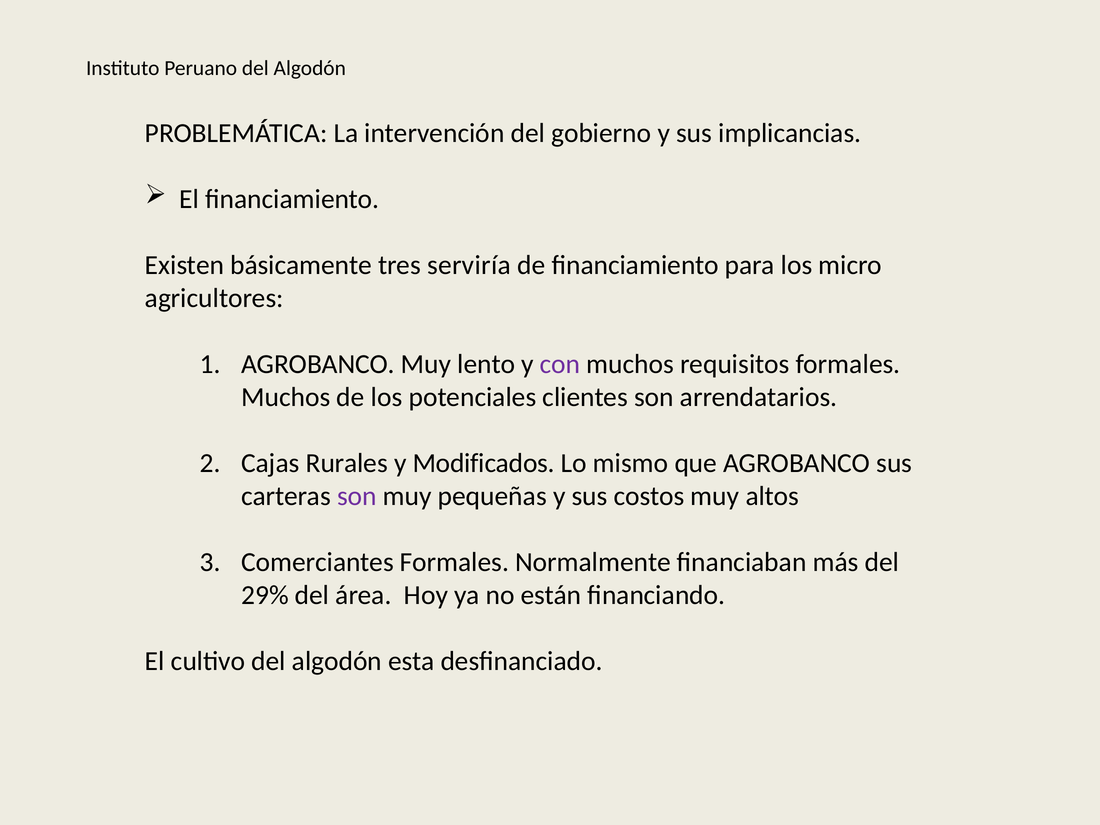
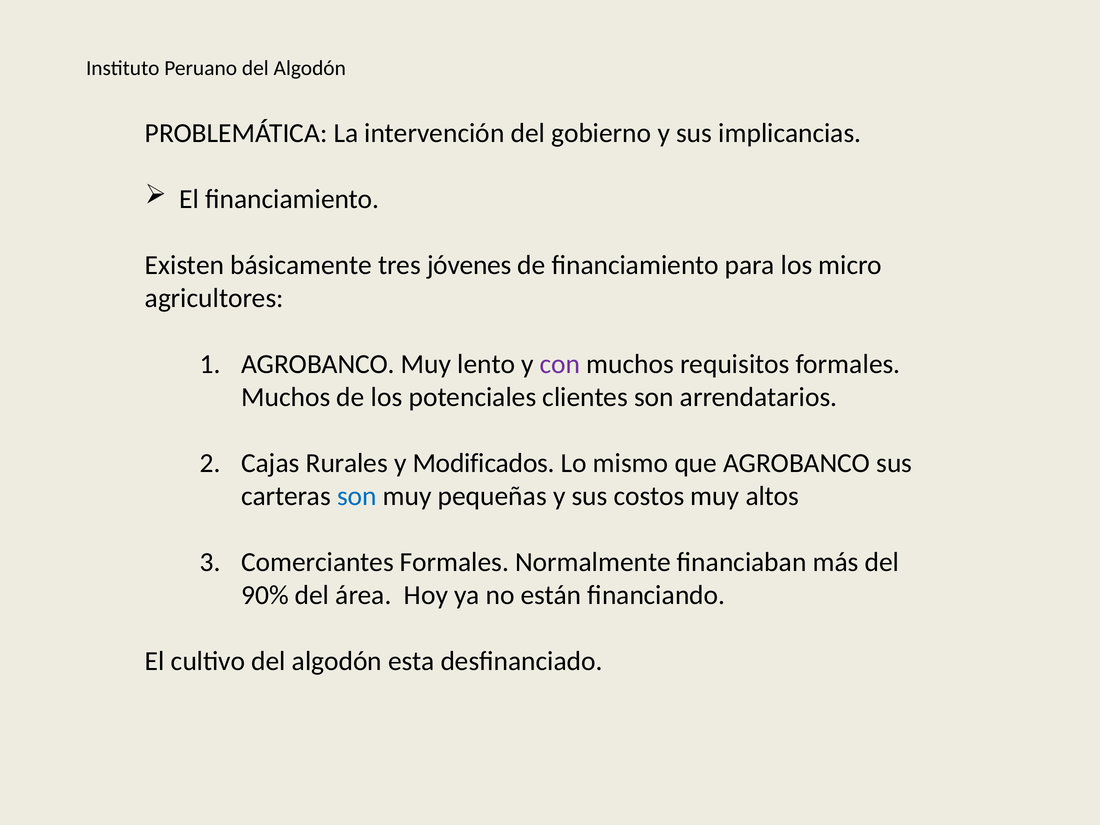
serviría: serviría -> jóvenes
son at (357, 496) colour: purple -> blue
29%: 29% -> 90%
